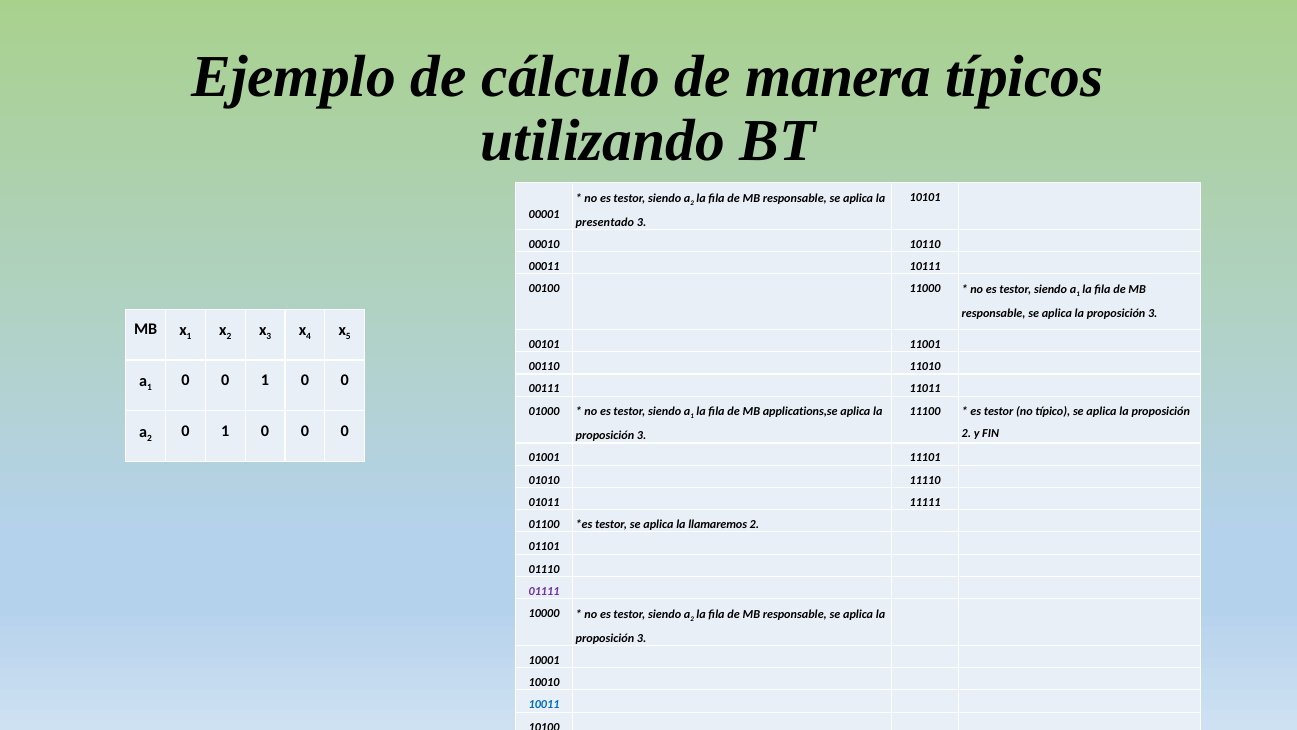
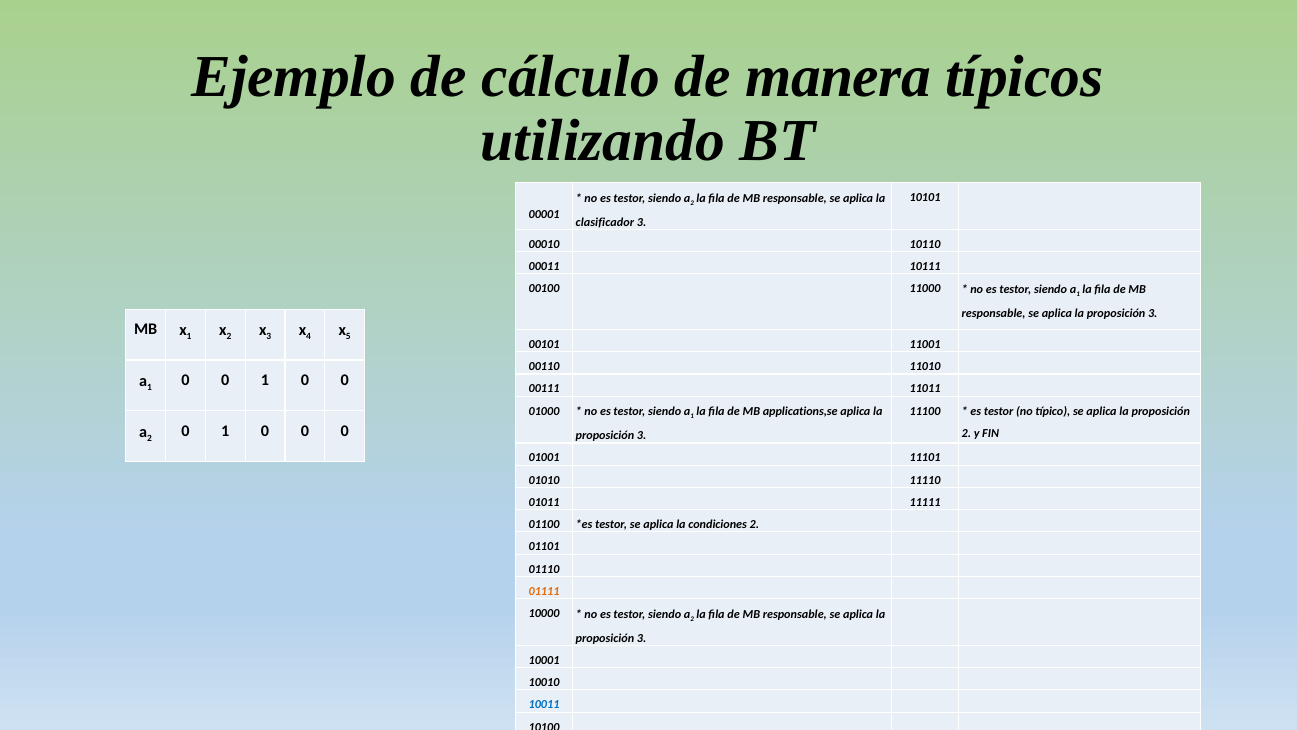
presentado: presentado -> clasificador
llamaremos: llamaremos -> condiciones
01111 colour: purple -> orange
